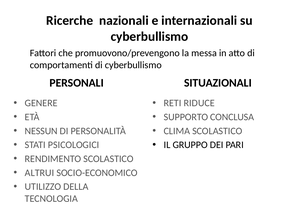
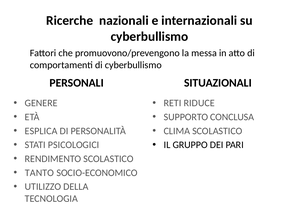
NESSUN: NESSUN -> ESPLICA
ALTRUI: ALTRUI -> TANTO
